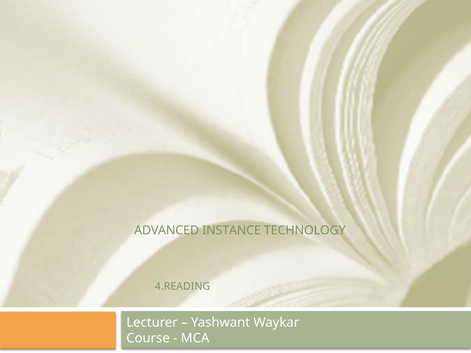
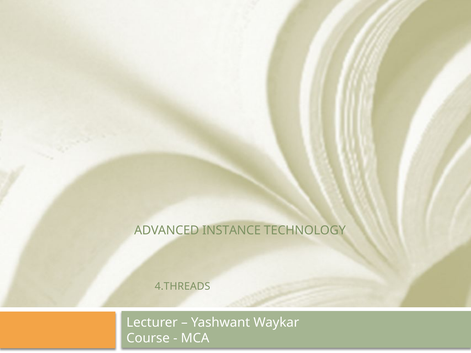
4.READING: 4.READING -> 4.THREADS
